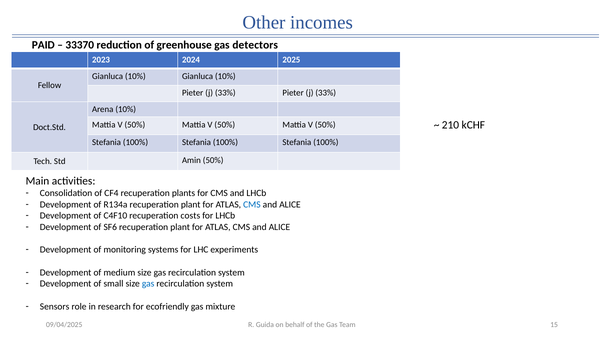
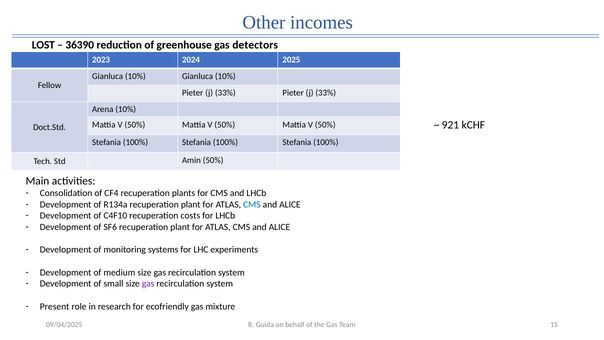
PAID: PAID -> LOST
33370: 33370 -> 36390
210: 210 -> 921
gas at (148, 284) colour: blue -> purple
Sensors: Sensors -> Present
